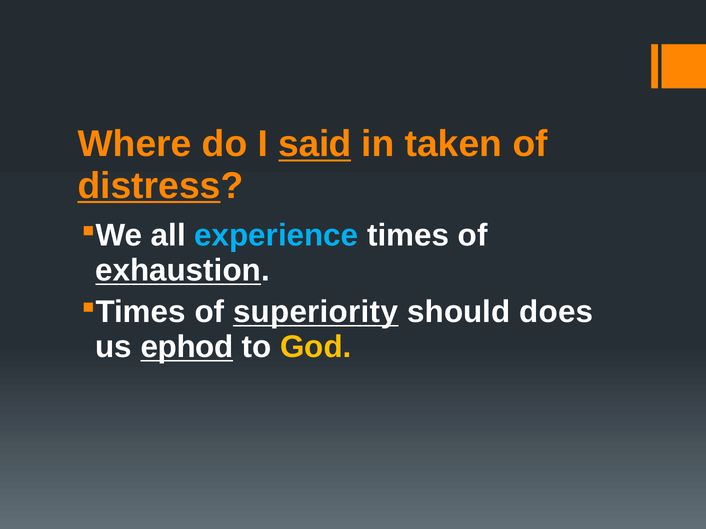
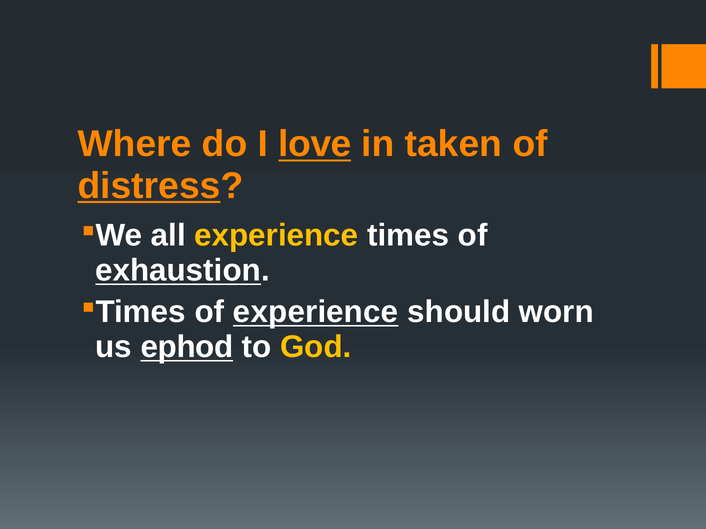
said: said -> love
experience at (276, 235) colour: light blue -> yellow
of superiority: superiority -> experience
does: does -> worn
